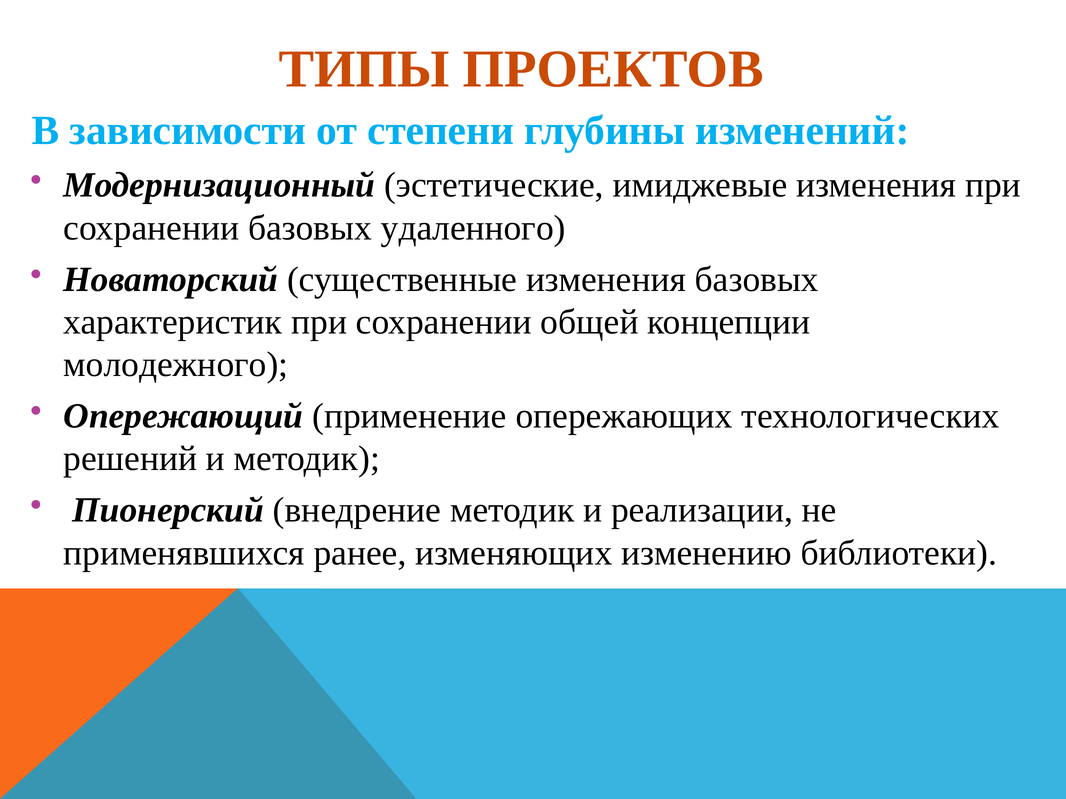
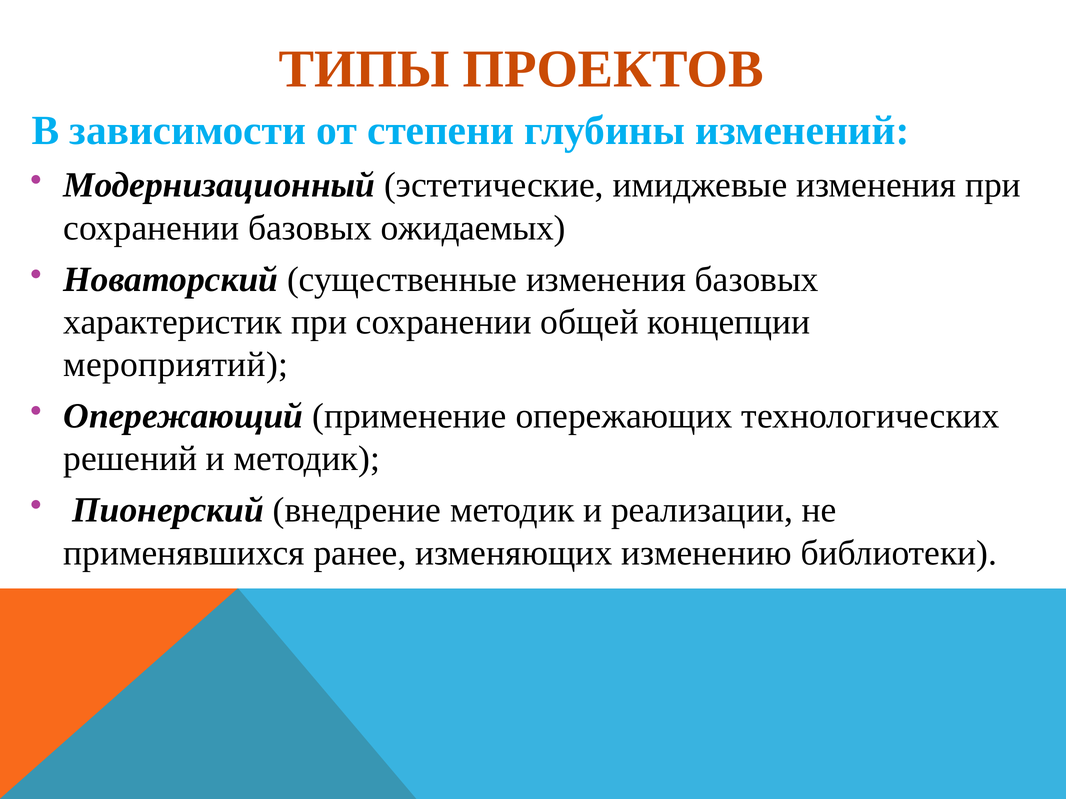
удаленного: удаленного -> ожидаемых
молодежного: молодежного -> мероприятий
